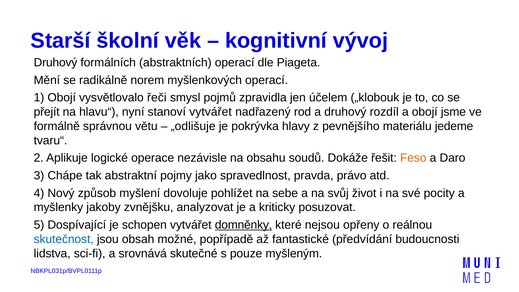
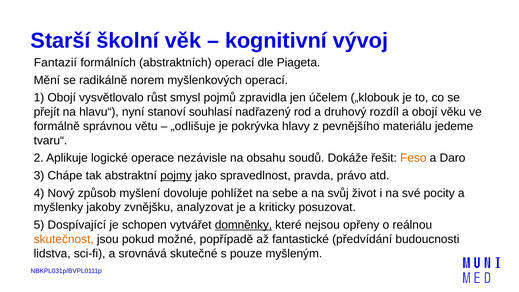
Druhový at (56, 63): Druhový -> Fantazií
řeči: řeči -> růst
stanoví vytvářet: vytvářet -> souhlasí
jsme: jsme -> věku
pojmy underline: none -> present
skutečnost colour: blue -> orange
obsah: obsah -> pokud
